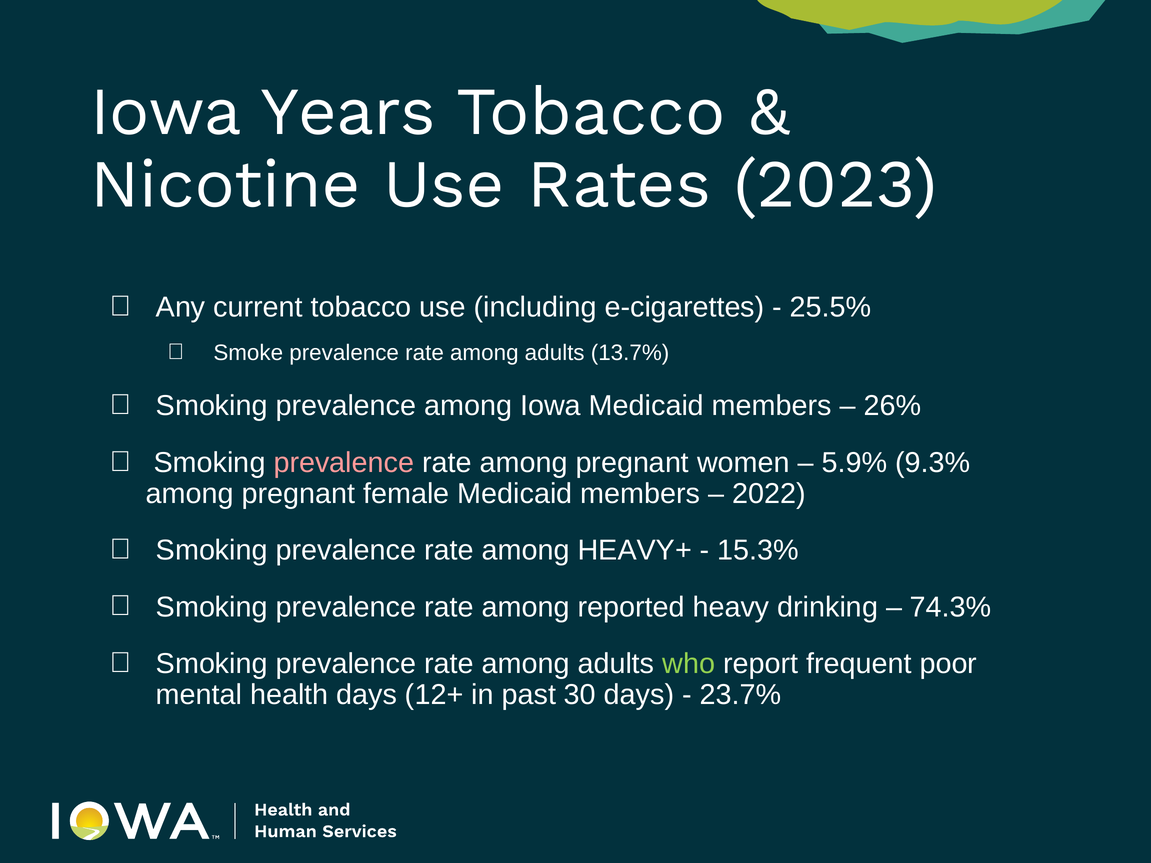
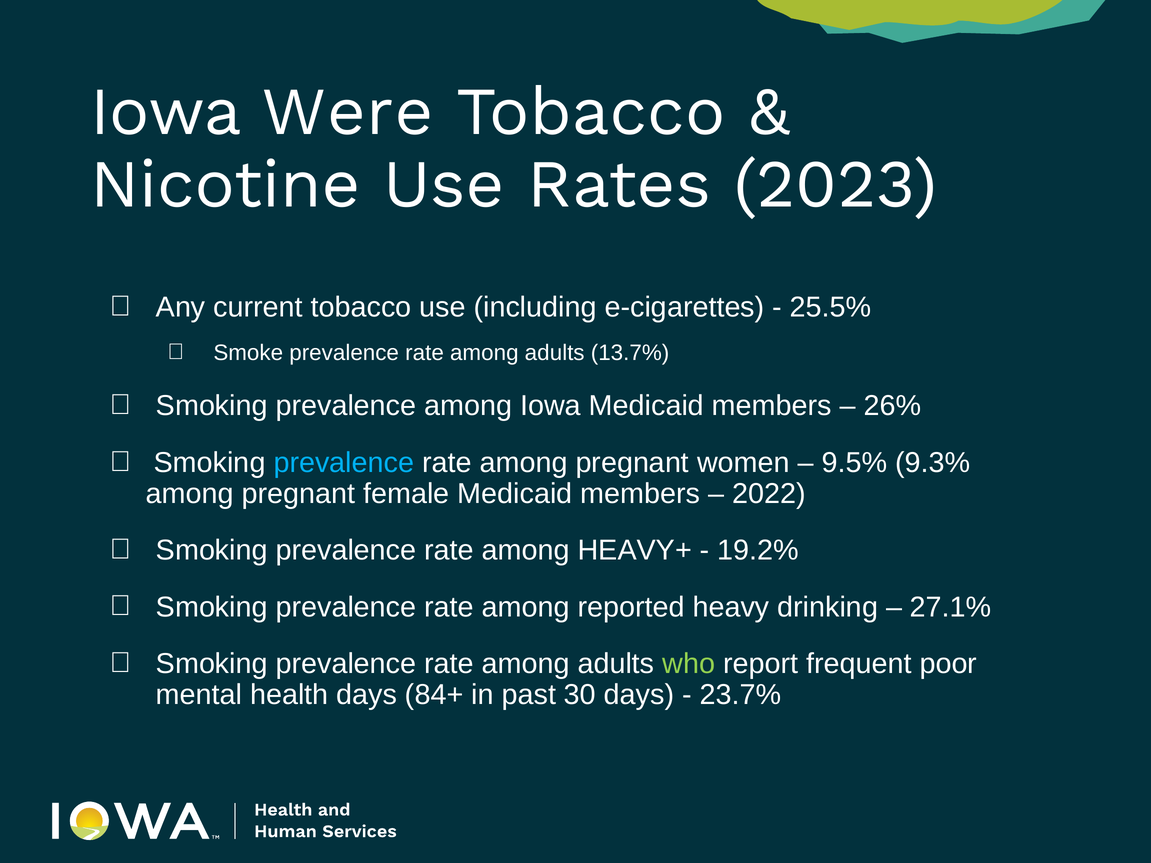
Years: Years -> Were
prevalence at (344, 463) colour: pink -> light blue
5.9%: 5.9% -> 9.5%
15.3%: 15.3% -> 19.2%
74.3%: 74.3% -> 27.1%
12+: 12+ -> 84+
